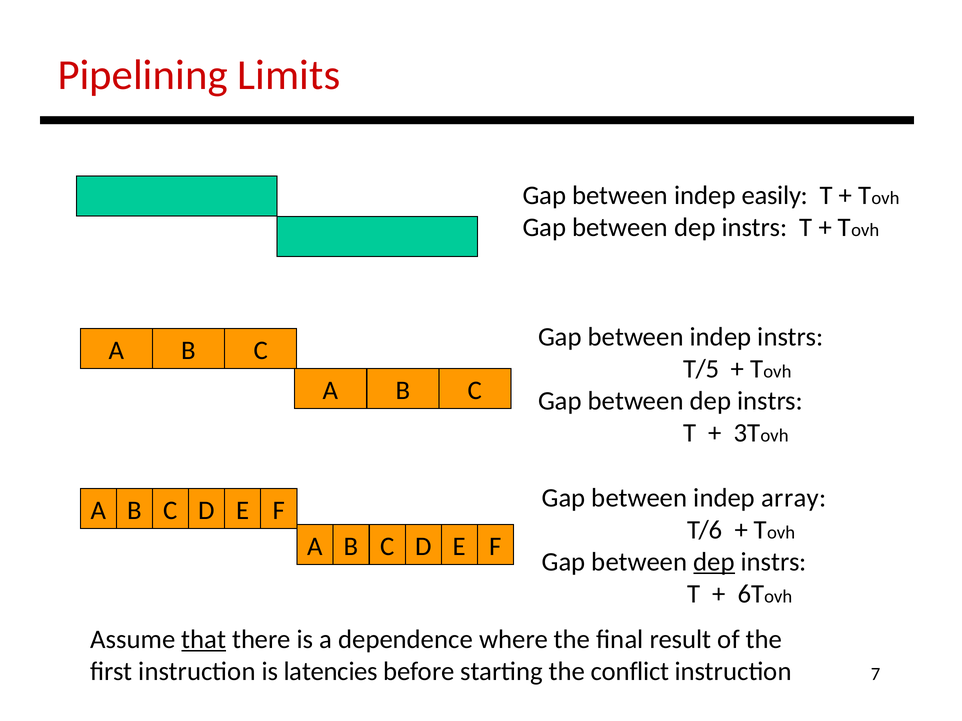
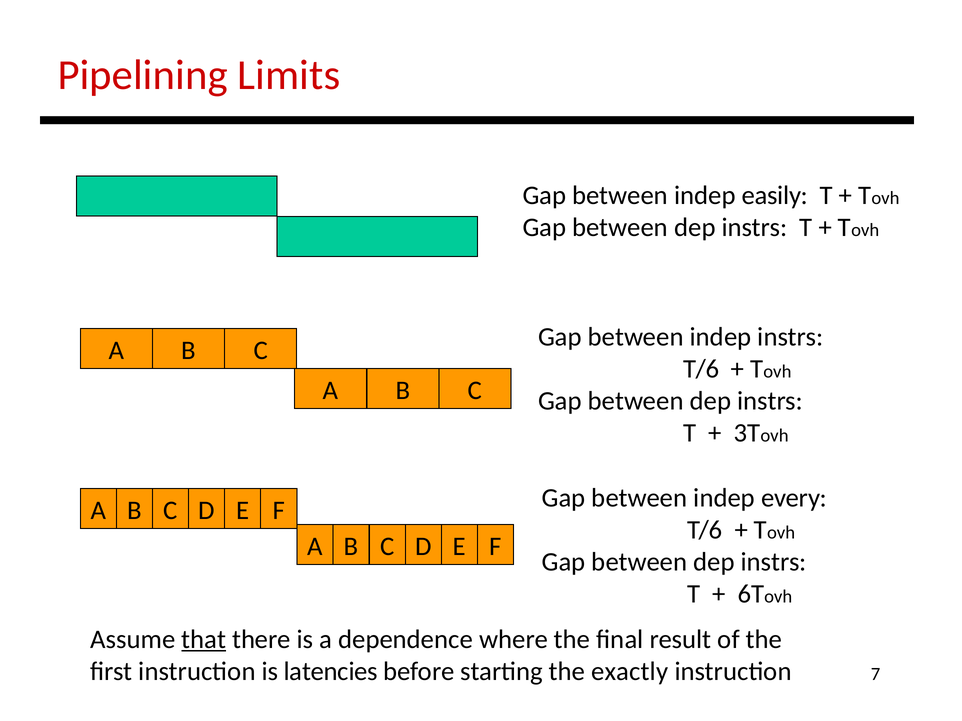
T/5 at (701, 369): T/5 -> T/6
array: array -> every
dep at (714, 562) underline: present -> none
conflict: conflict -> exactly
